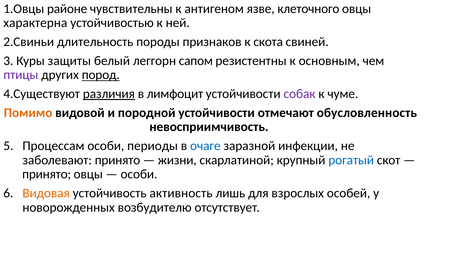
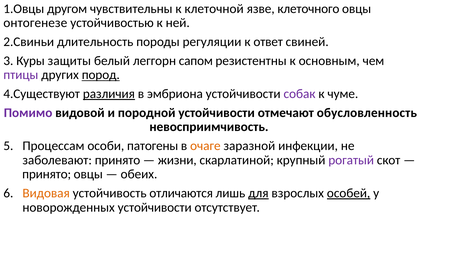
районе: районе -> другом
антигеном: антигеном -> клеточной
характерна: характерна -> онтогенезе
признаков: признаков -> регуляции
скота: скота -> ответ
лимфоцит: лимфоцит -> эмбриона
Помимо colour: orange -> purple
периоды: периоды -> патогены
очаге colour: blue -> orange
рогатый colour: blue -> purple
особи at (139, 174): особи -> обеих
активность: активность -> отличаются
для underline: none -> present
особей underline: none -> present
новорожденных возбудителю: возбудителю -> устойчивости
